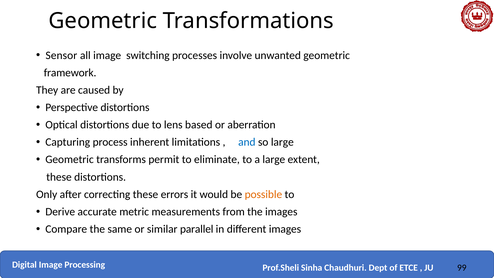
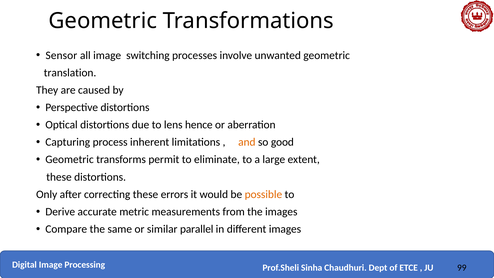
framework: framework -> translation
based: based -> hence
and colour: blue -> orange
so large: large -> good
